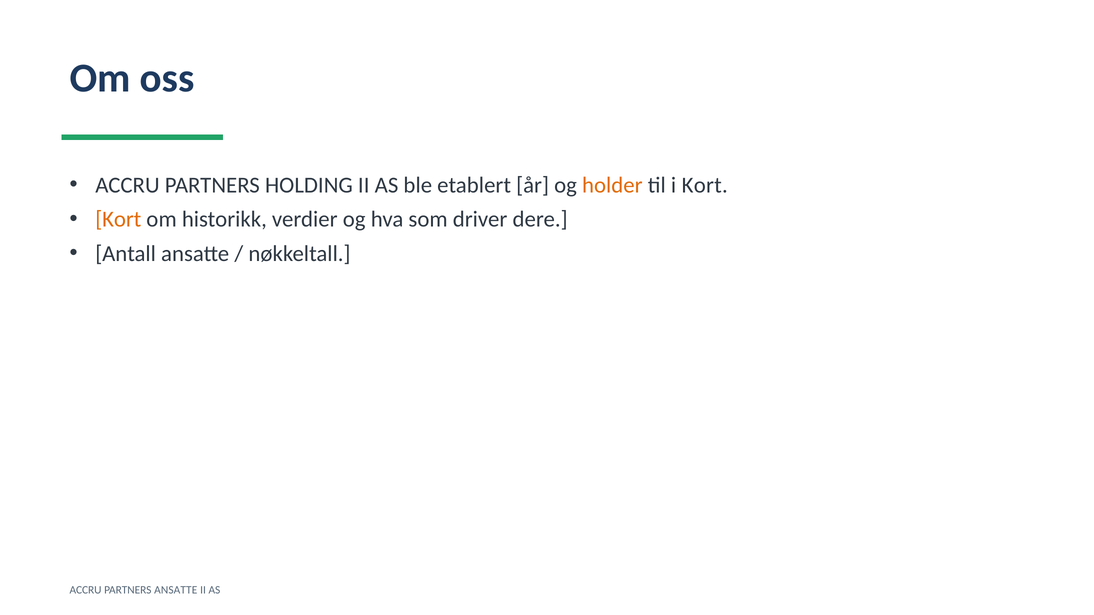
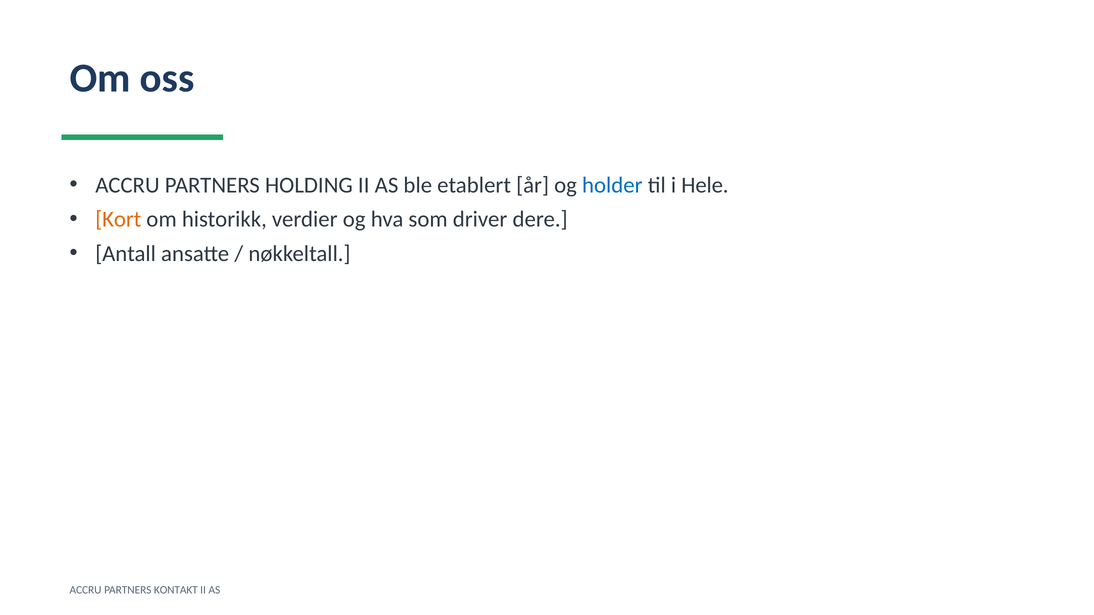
holder colour: orange -> blue
i Kort: Kort -> Hele
PARTNERS ANSATTE: ANSATTE -> KONTAKT
